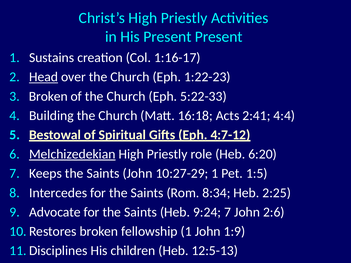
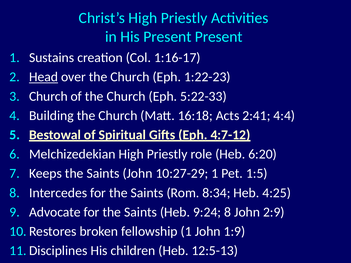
Broken at (48, 96): Broken -> Church
Melchizedekian underline: present -> none
2:25: 2:25 -> 4:25
9:24 7: 7 -> 8
2:6: 2:6 -> 2:9
